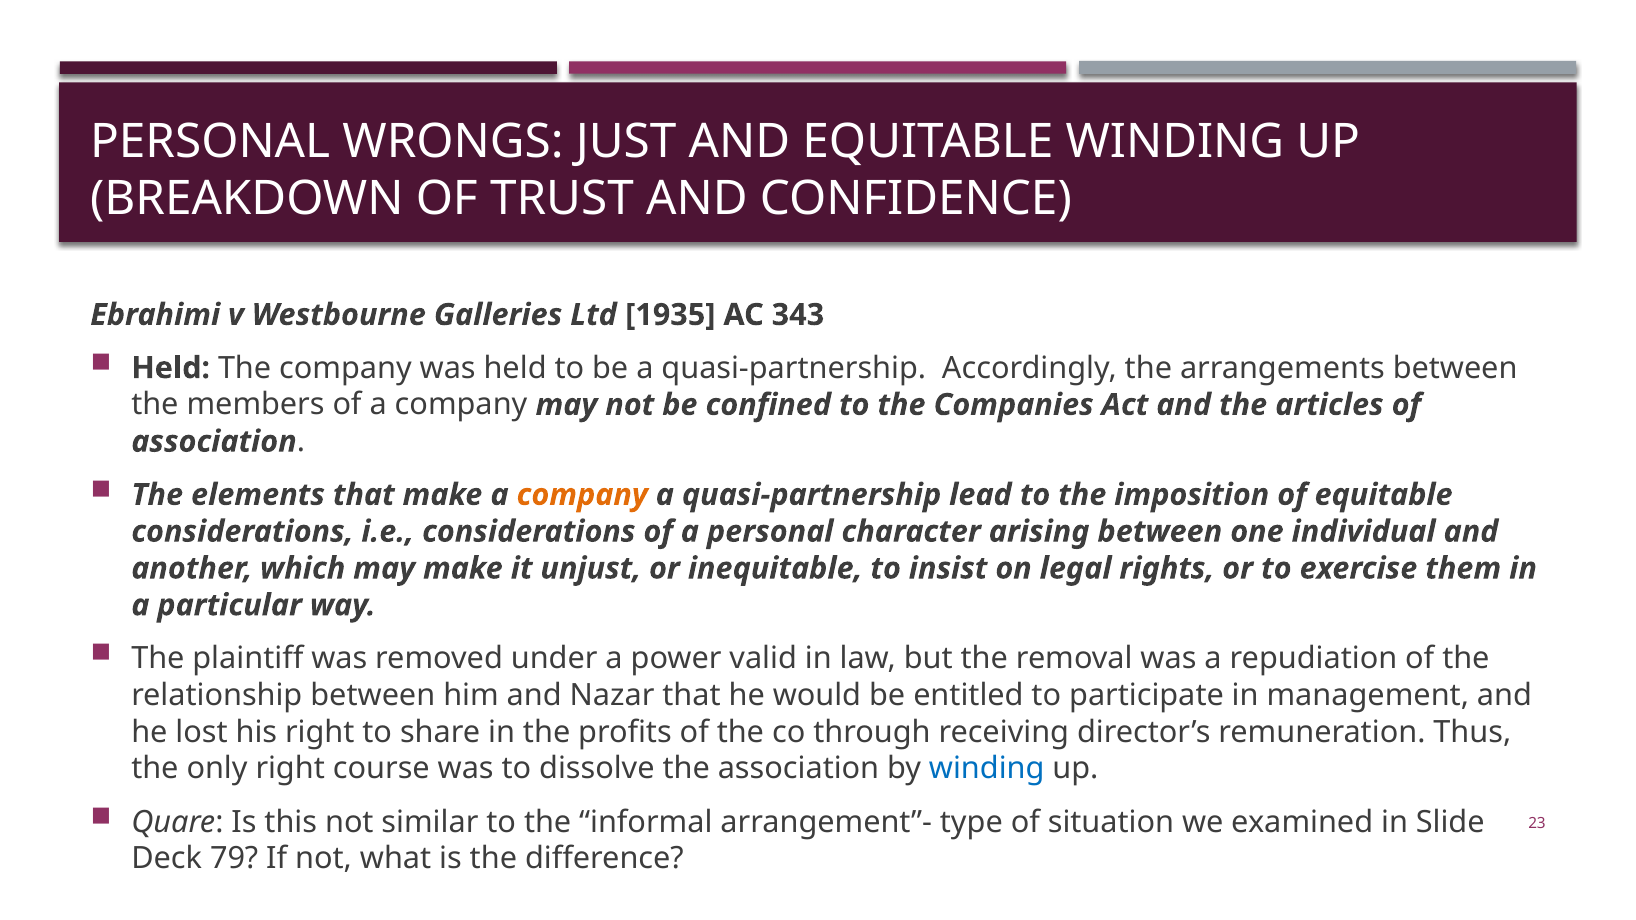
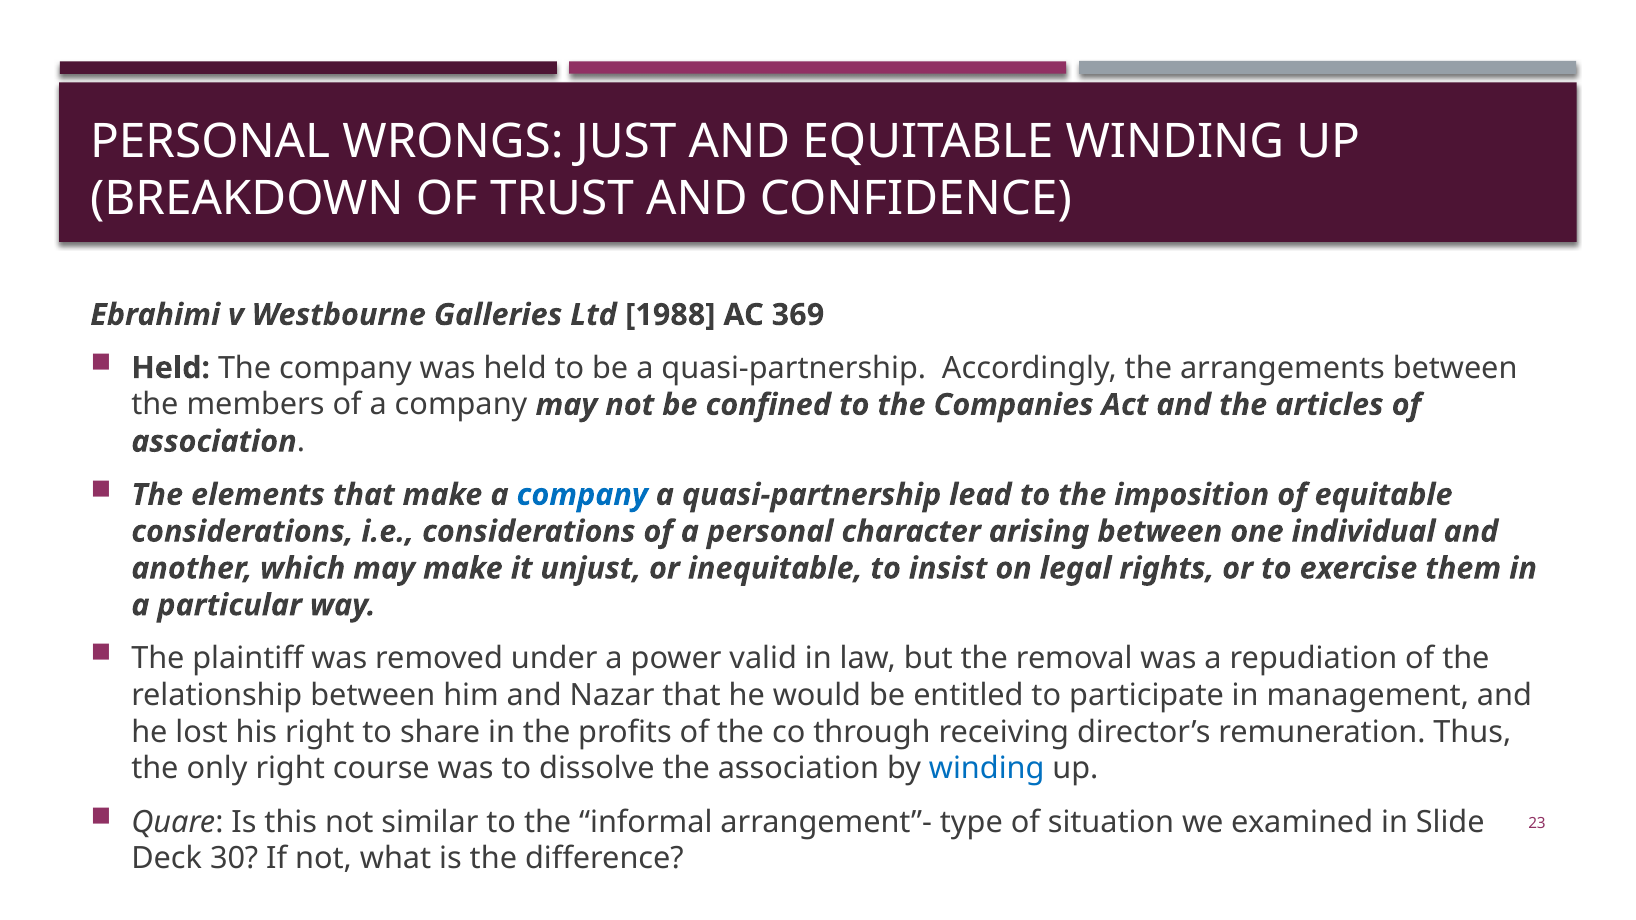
1935: 1935 -> 1988
343: 343 -> 369
company at (582, 495) colour: orange -> blue
79: 79 -> 30
